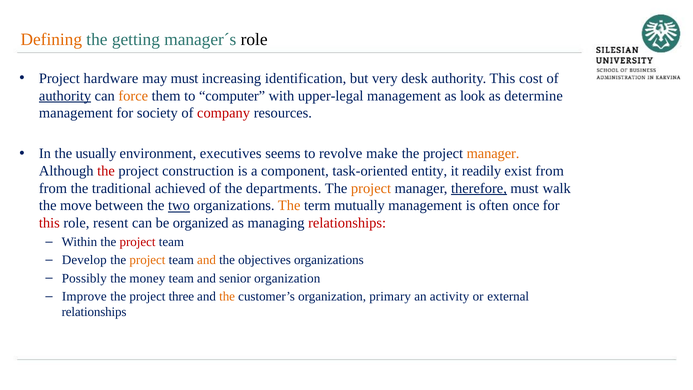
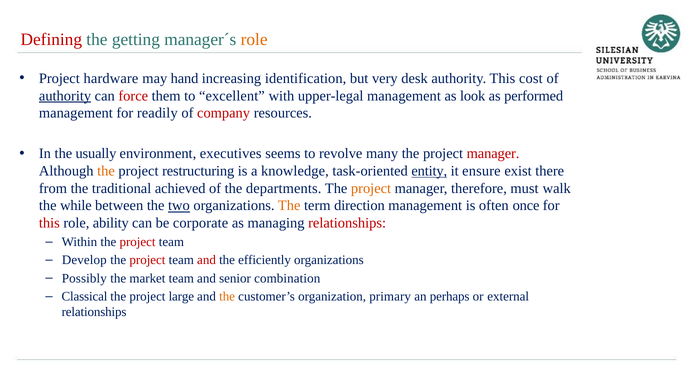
Defining colour: orange -> red
role at (254, 40) colour: black -> orange
may must: must -> hand
force colour: orange -> red
computer: computer -> excellent
determine: determine -> performed
society: society -> readily
make: make -> many
manager at (493, 154) colour: orange -> red
the at (106, 171) colour: red -> orange
construction: construction -> restructuring
component: component -> knowledge
entity underline: none -> present
readily: readily -> ensure
exist from: from -> there
therefore underline: present -> none
move: move -> while
mutually: mutually -> direction
resent: resent -> ability
organized: organized -> corporate
project at (147, 260) colour: orange -> red
and at (207, 260) colour: orange -> red
objectives: objectives -> efficiently
money: money -> market
senior organization: organization -> combination
Improve: Improve -> Classical
three: three -> large
activity: activity -> perhaps
